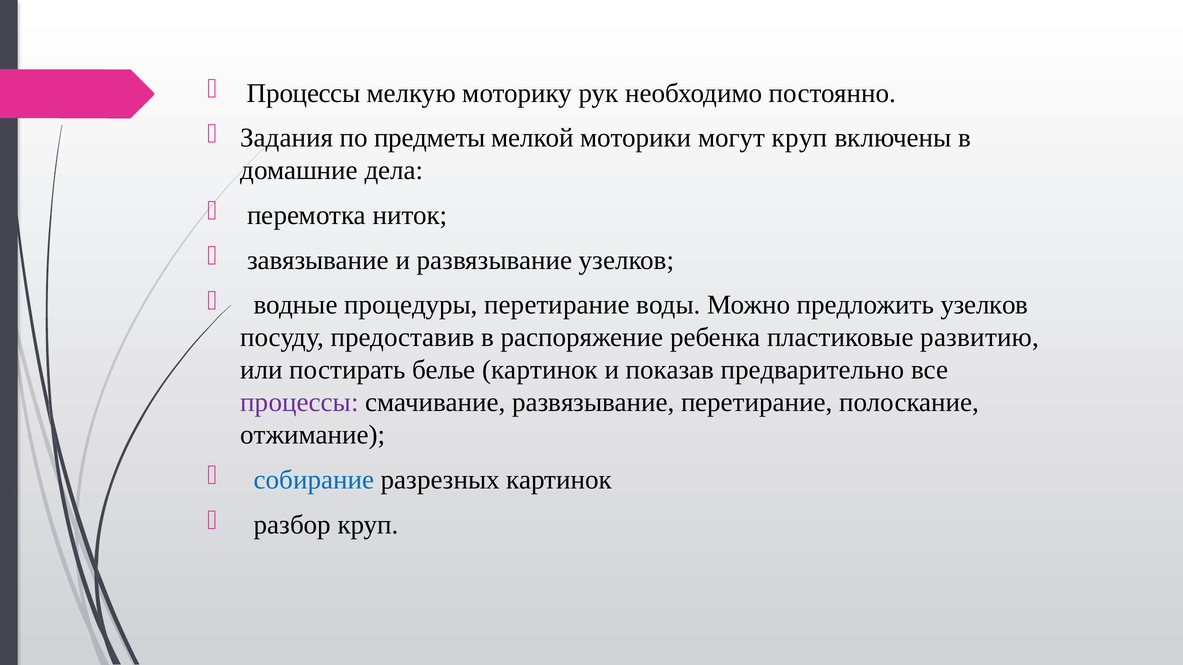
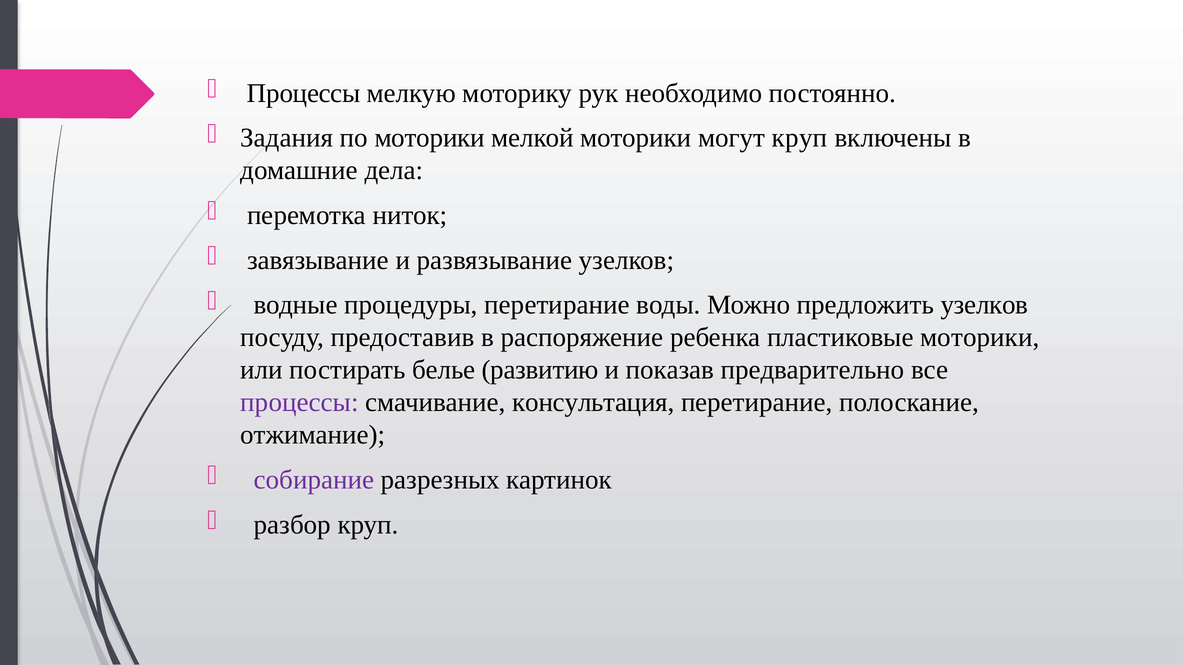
по предметы: предметы -> моторики
пластиковые развитию: развитию -> моторики
белье картинок: картинок -> развитию
смачивание развязывание: развязывание -> консультация
собирание colour: blue -> purple
